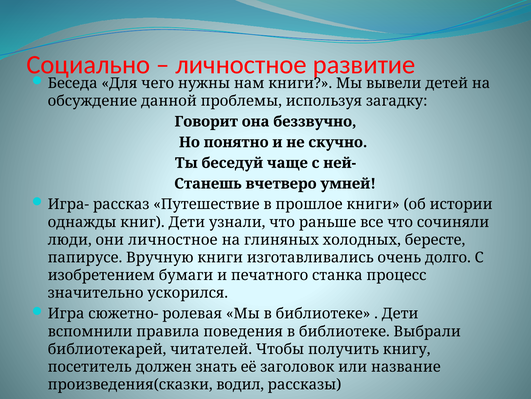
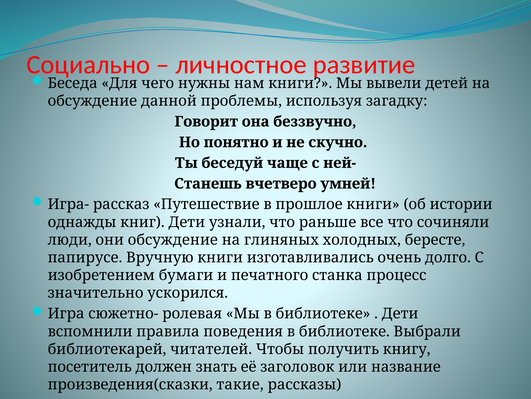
они личностное: личностное -> обсуждение
водил: водил -> такие
